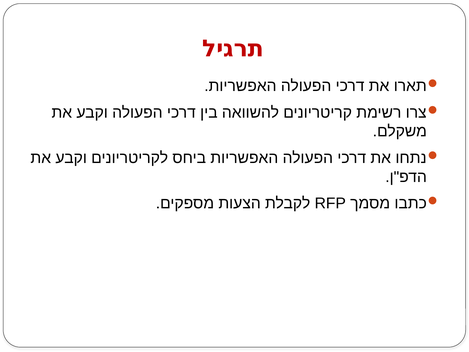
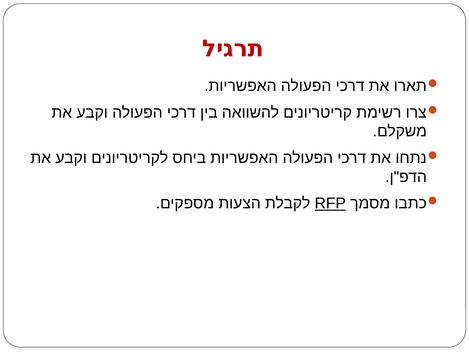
RFP underline: none -> present
